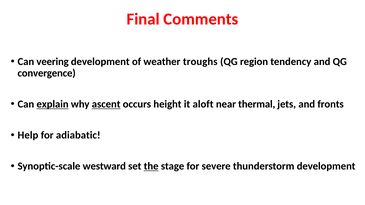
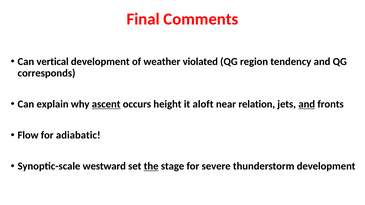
veering: veering -> vertical
troughs: troughs -> violated
convergence: convergence -> corresponds
explain underline: present -> none
thermal: thermal -> relation
and at (307, 104) underline: none -> present
Help: Help -> Flow
